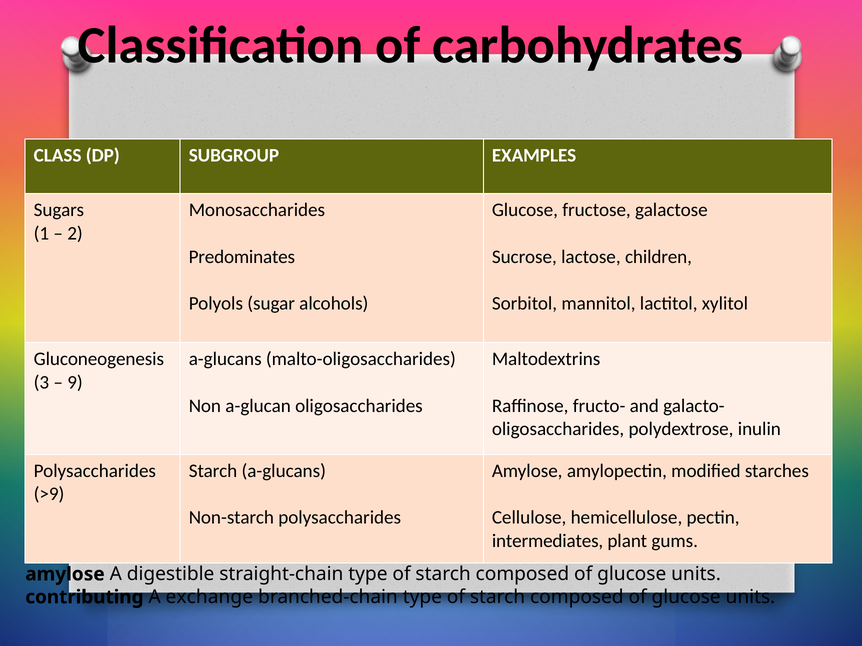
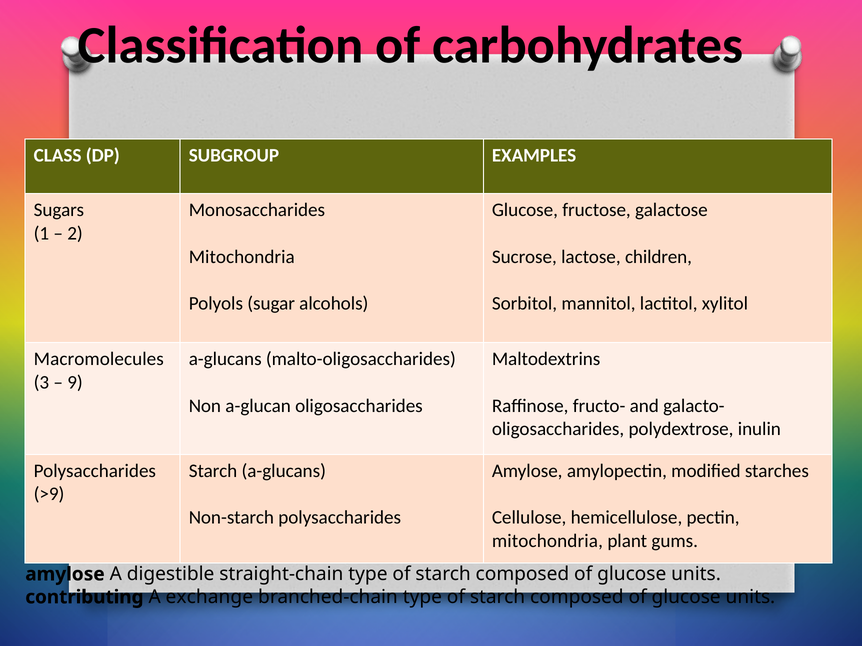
Predominates at (242, 257): Predominates -> Mitochondria
Gluconeogenesis: Gluconeogenesis -> Macromolecules
intermediates at (548, 541): intermediates -> mitochondria
